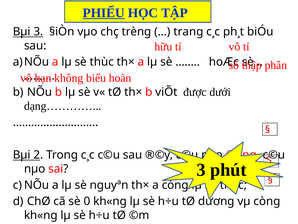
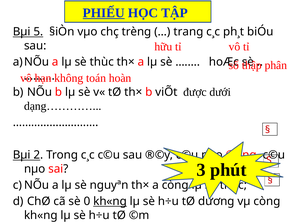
Bµi 3: 3 -> 5
biểu: biểu -> toán
kh«ng at (110, 201) underline: none -> present
